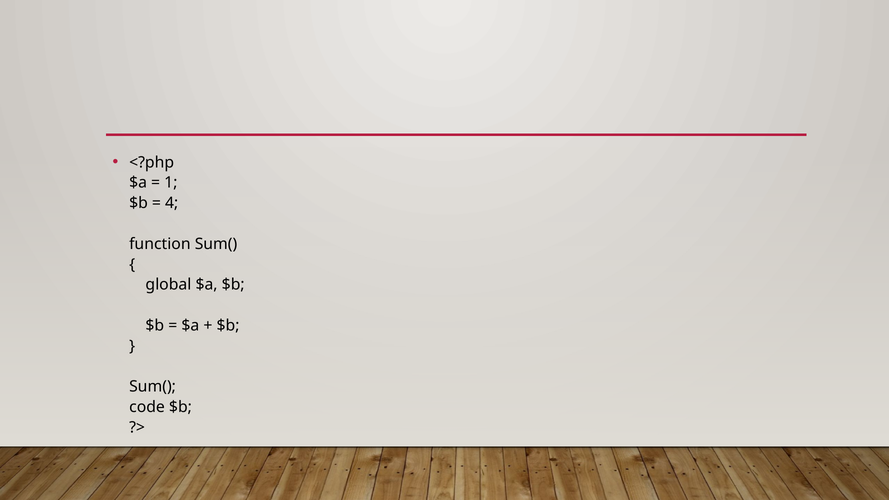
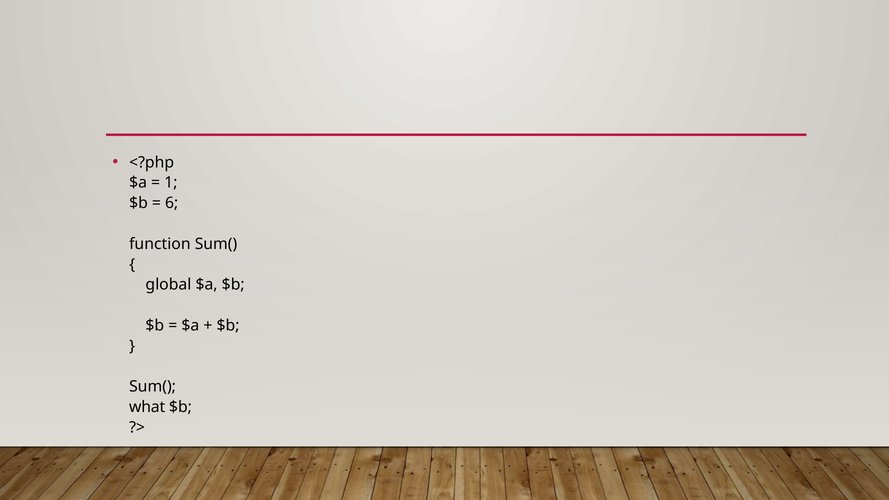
4: 4 -> 6
code: code -> what
